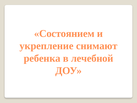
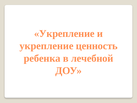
Состоянием at (64, 33): Состоянием -> Укрепление
снимают: снимают -> ценность
